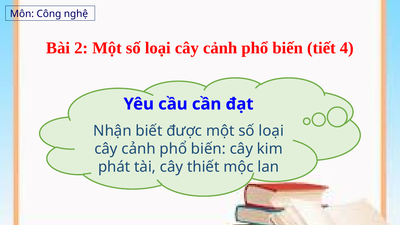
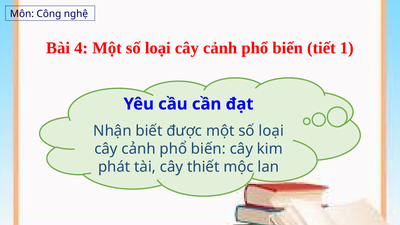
2: 2 -> 4
4: 4 -> 1
